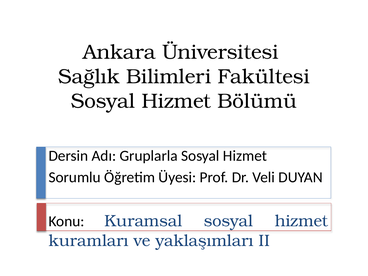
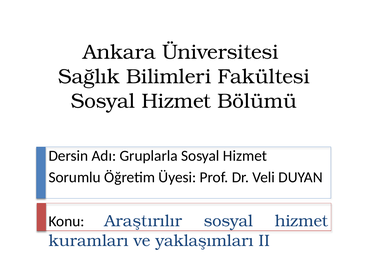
Kuramsal: Kuramsal -> Araştırılır
